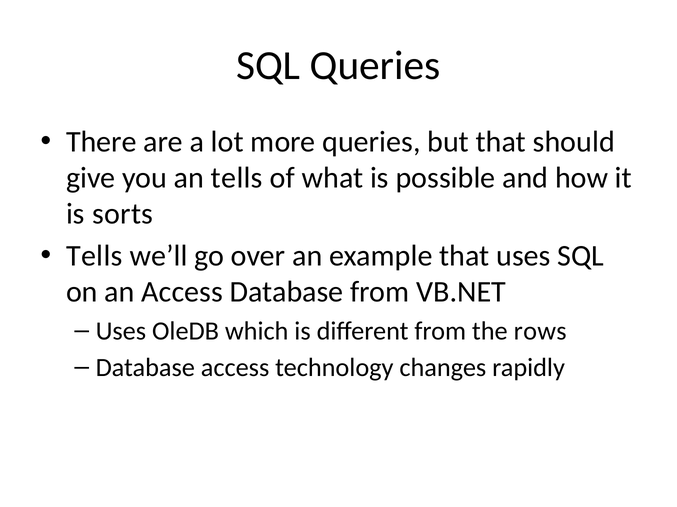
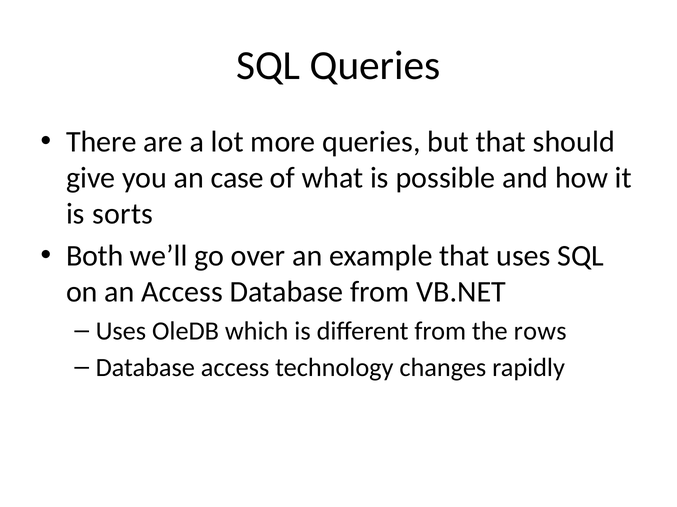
an tells: tells -> case
Tells at (94, 256): Tells -> Both
